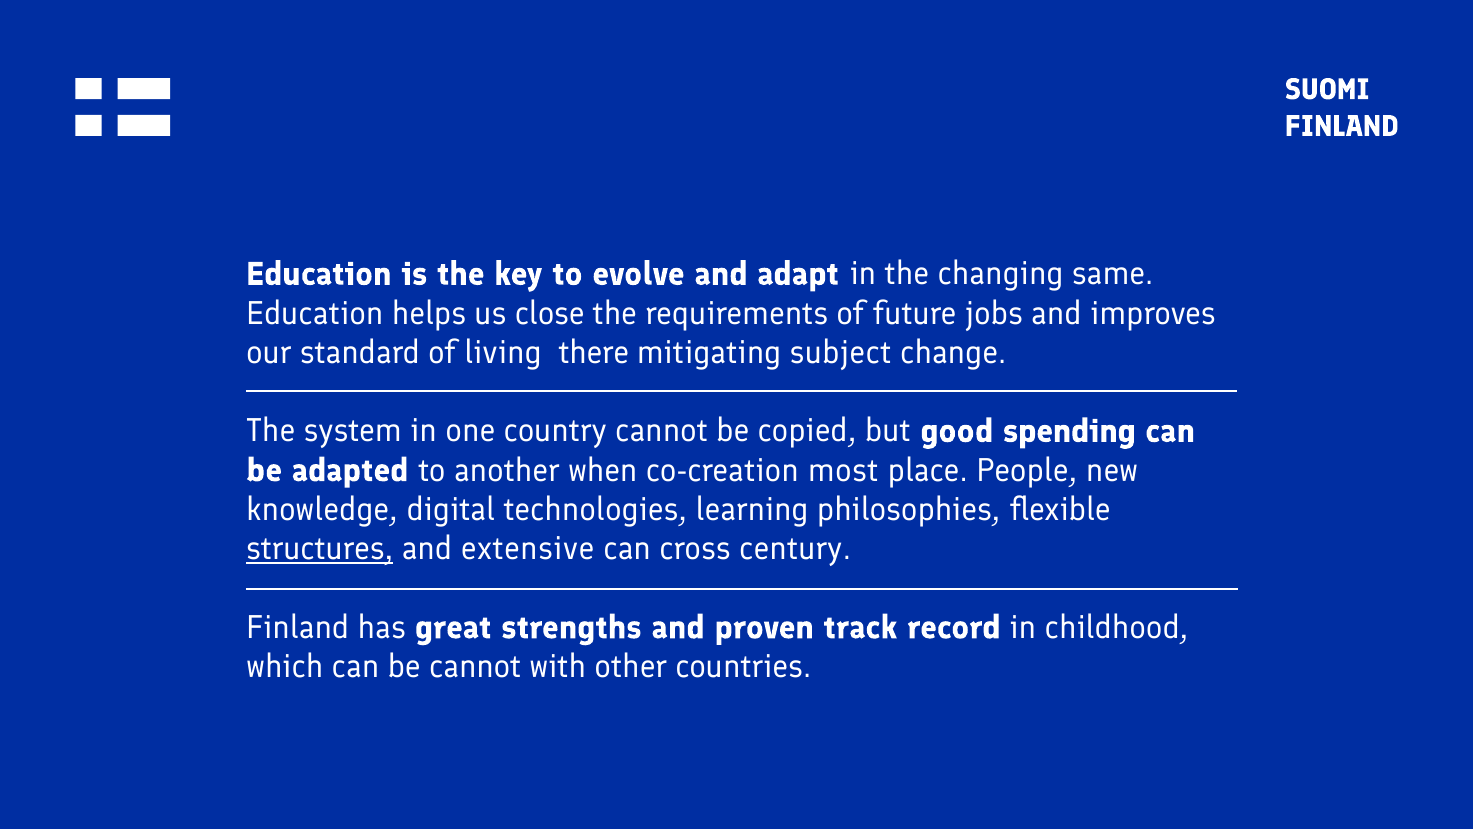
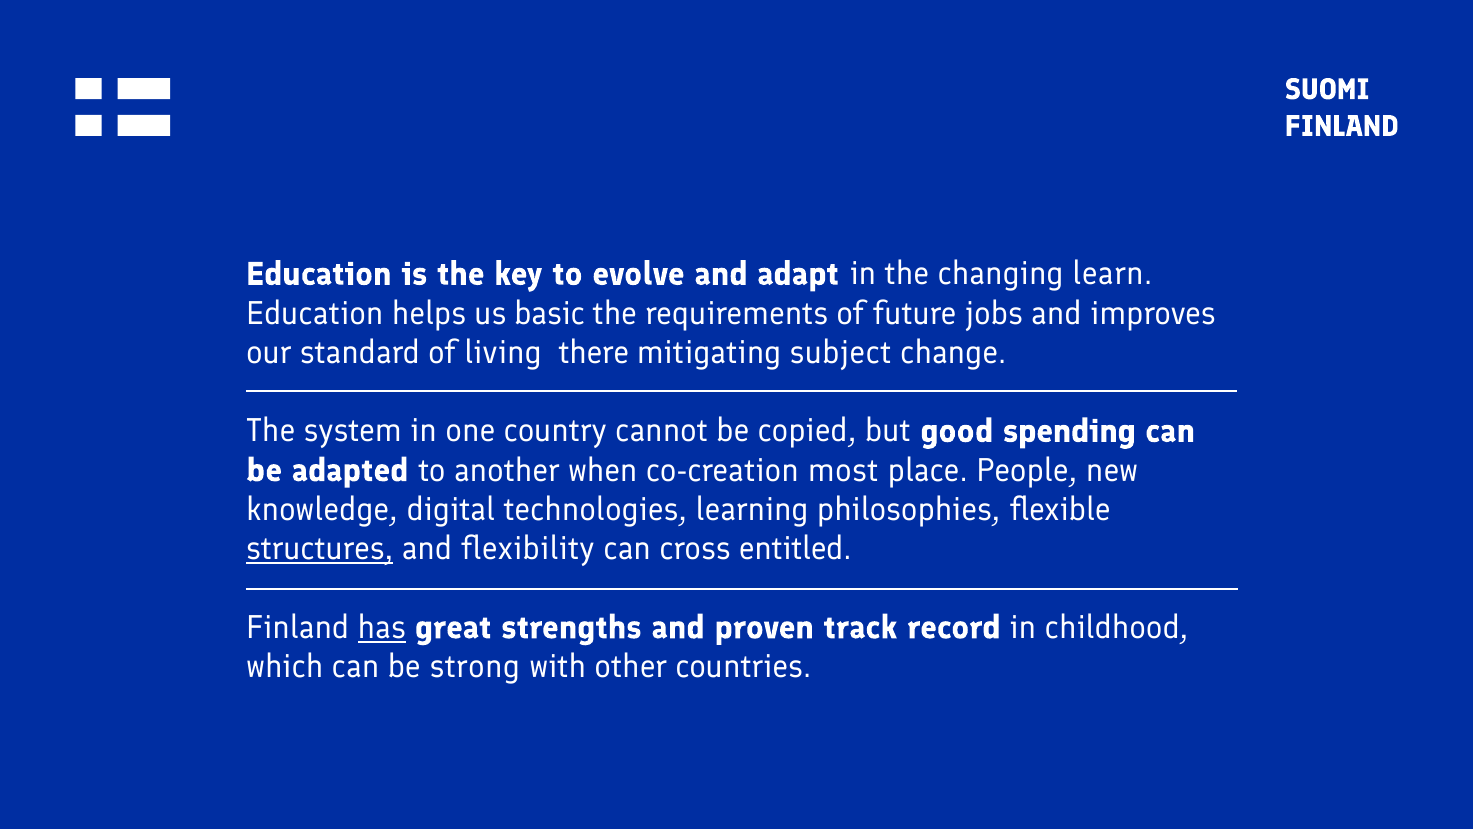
same: same -> learn
close: close -> basic
extensive: extensive -> flexibility
century: century -> entitled
has underline: none -> present
be cannot: cannot -> strong
